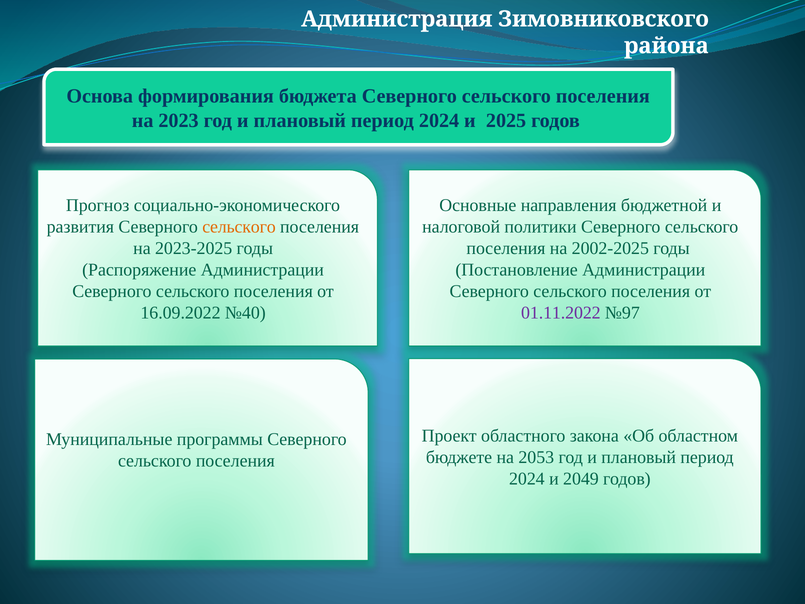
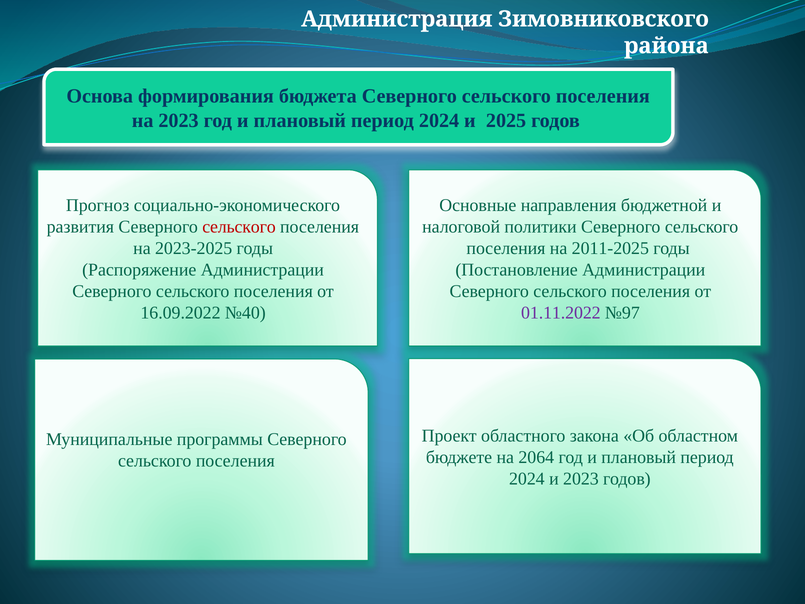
сельского at (239, 227) colour: orange -> red
2002-2025: 2002-2025 -> 2011-2025
2053: 2053 -> 2064
и 2049: 2049 -> 2023
